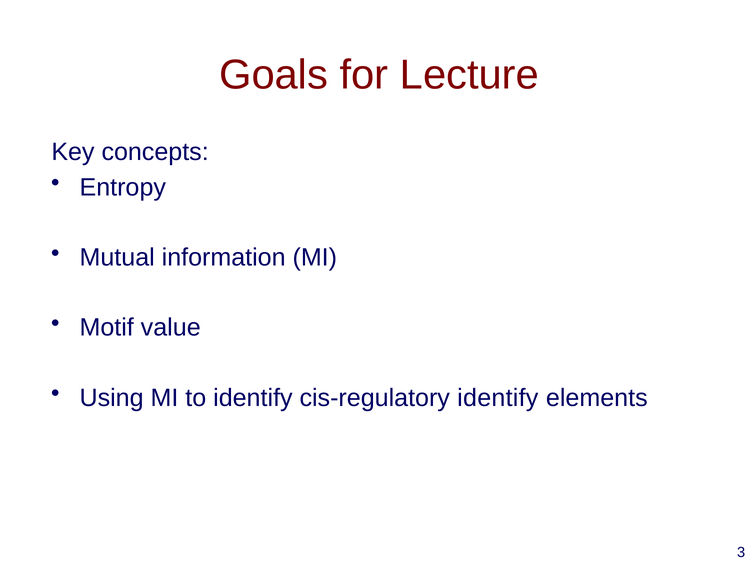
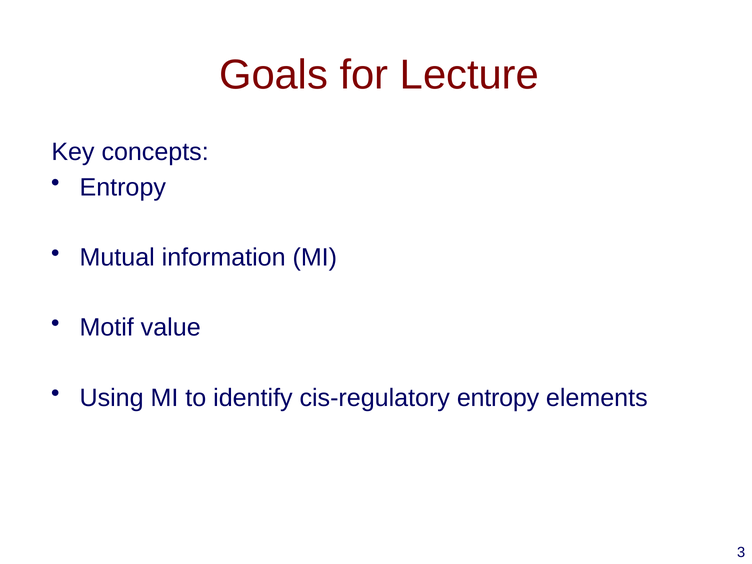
cis-regulatory identify: identify -> entropy
